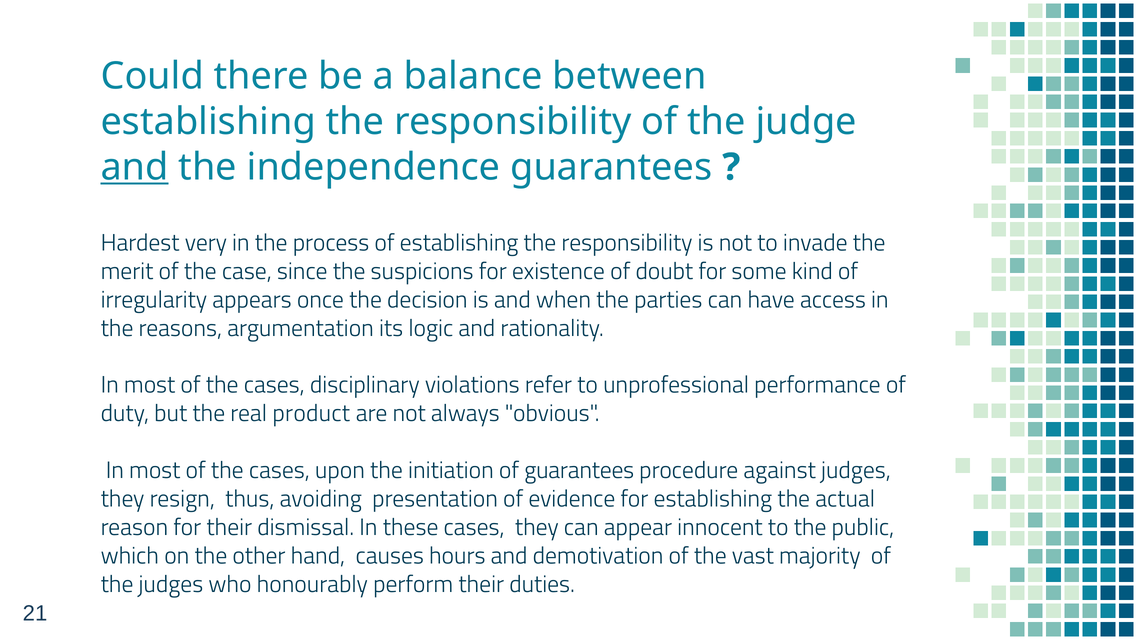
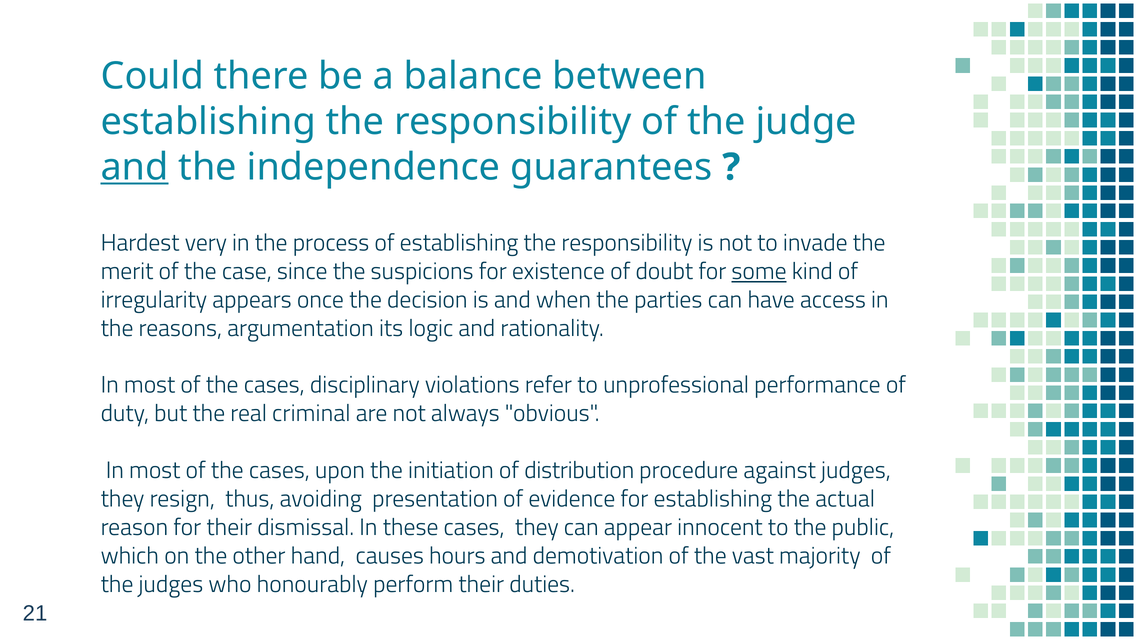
some underline: none -> present
product: product -> criminal
of guarantees: guarantees -> distribution
